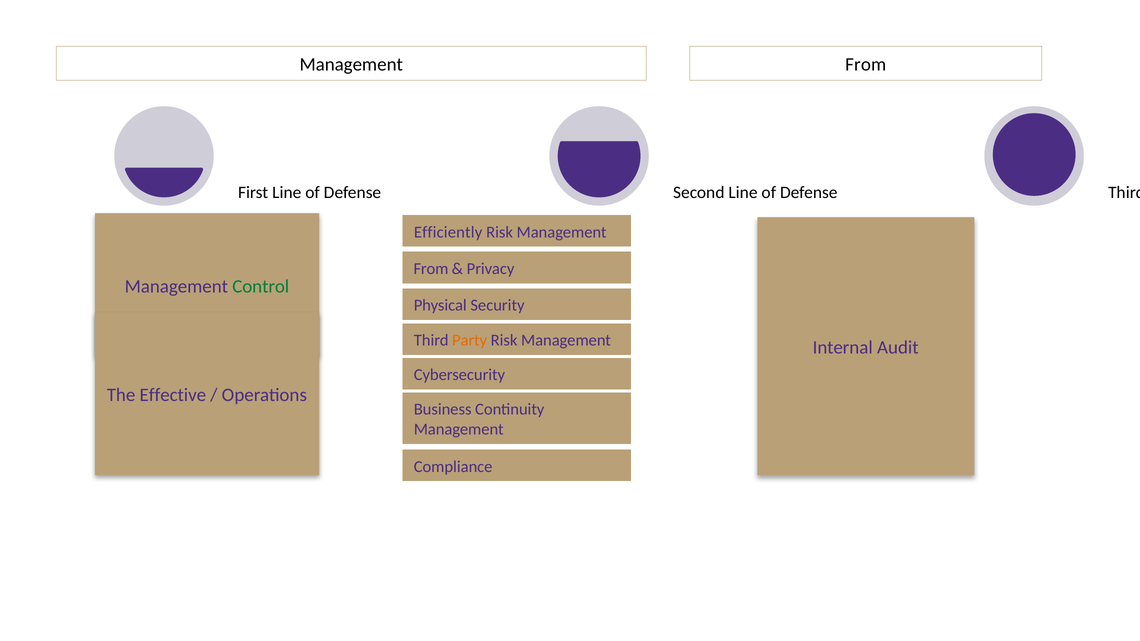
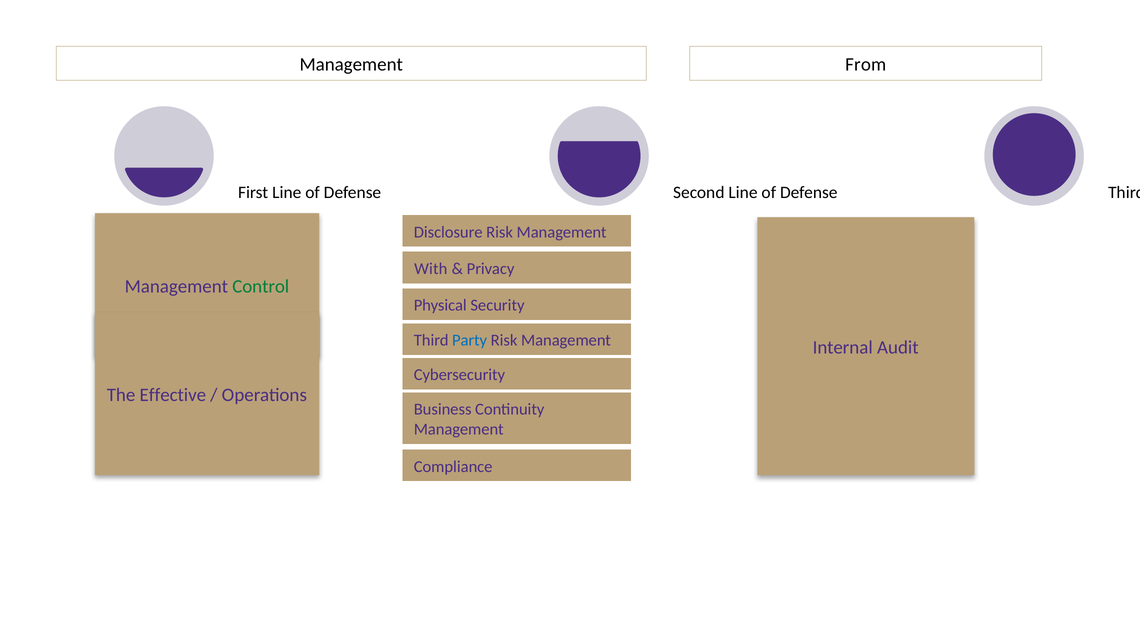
Efficiently: Efficiently -> Disclosure
From at (431, 269): From -> With
Party colour: orange -> blue
